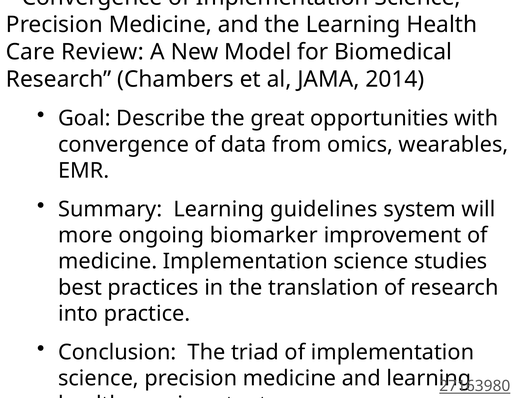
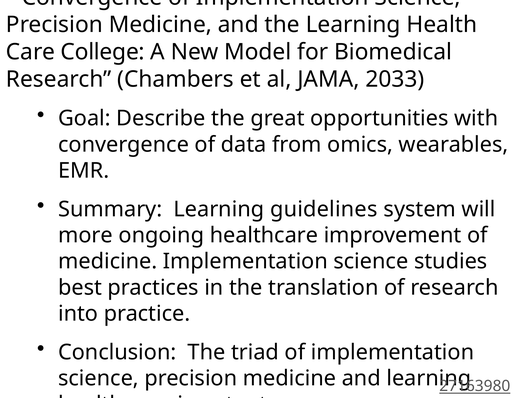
Review: Review -> College
2014: 2014 -> 2033
biomarker: biomarker -> healthcare
